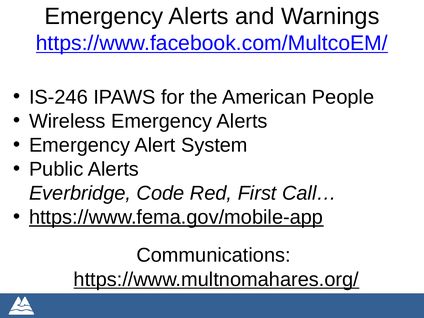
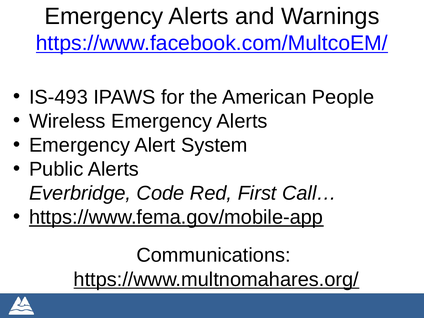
IS-246: IS-246 -> IS-493
